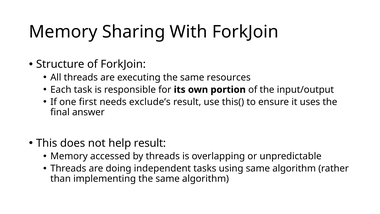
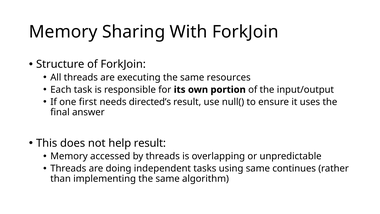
exclude’s: exclude’s -> directed’s
this(: this( -> null(
using same algorithm: algorithm -> continues
